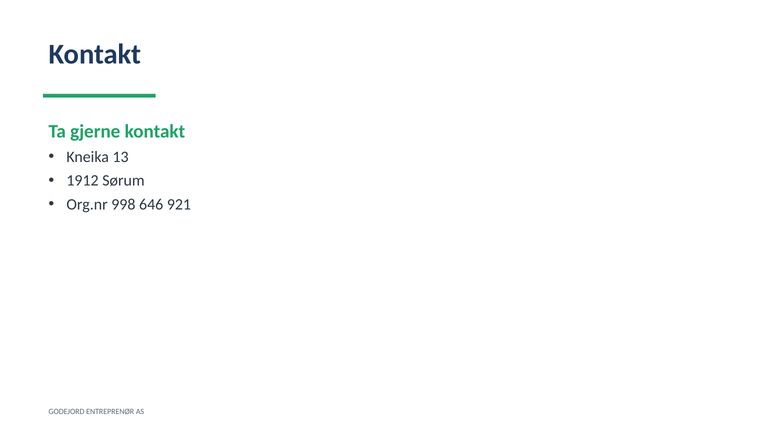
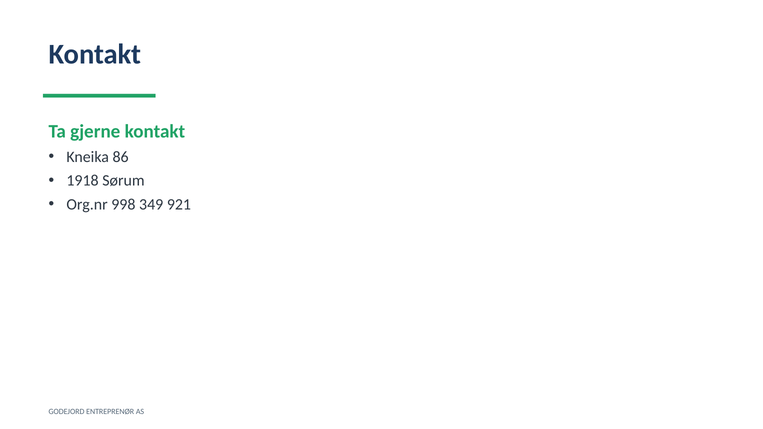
13: 13 -> 86
1912: 1912 -> 1918
646: 646 -> 349
